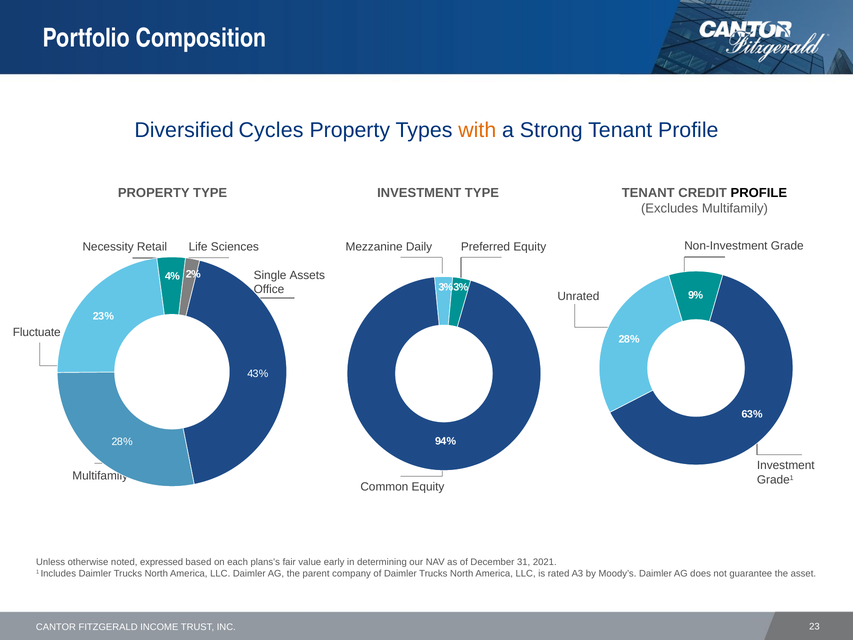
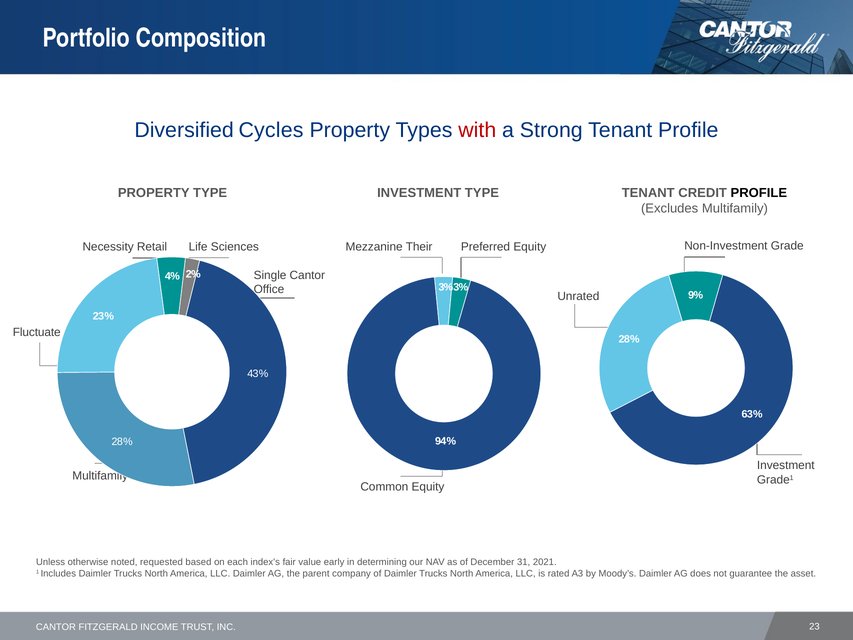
with colour: orange -> red
Daily: Daily -> Their
Assets at (307, 275): Assets -> Cantor
expressed: expressed -> requested
plans’s: plans’s -> index’s
